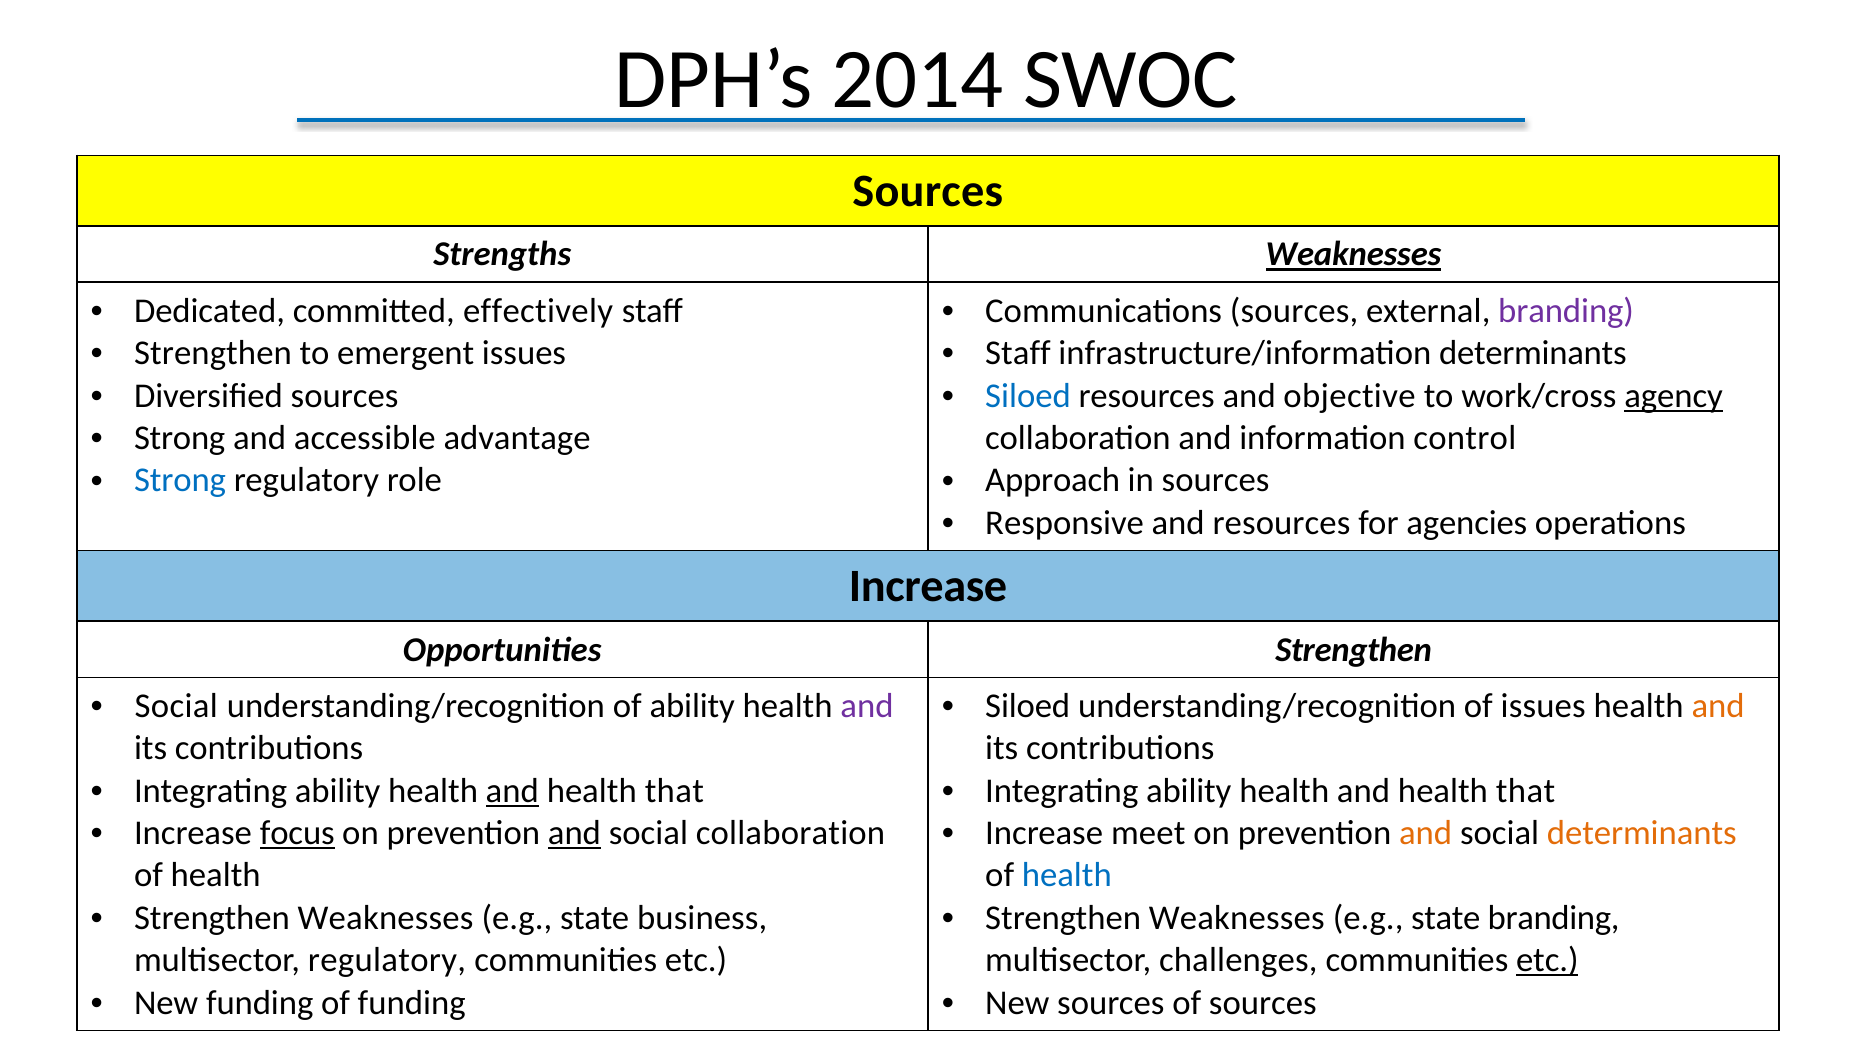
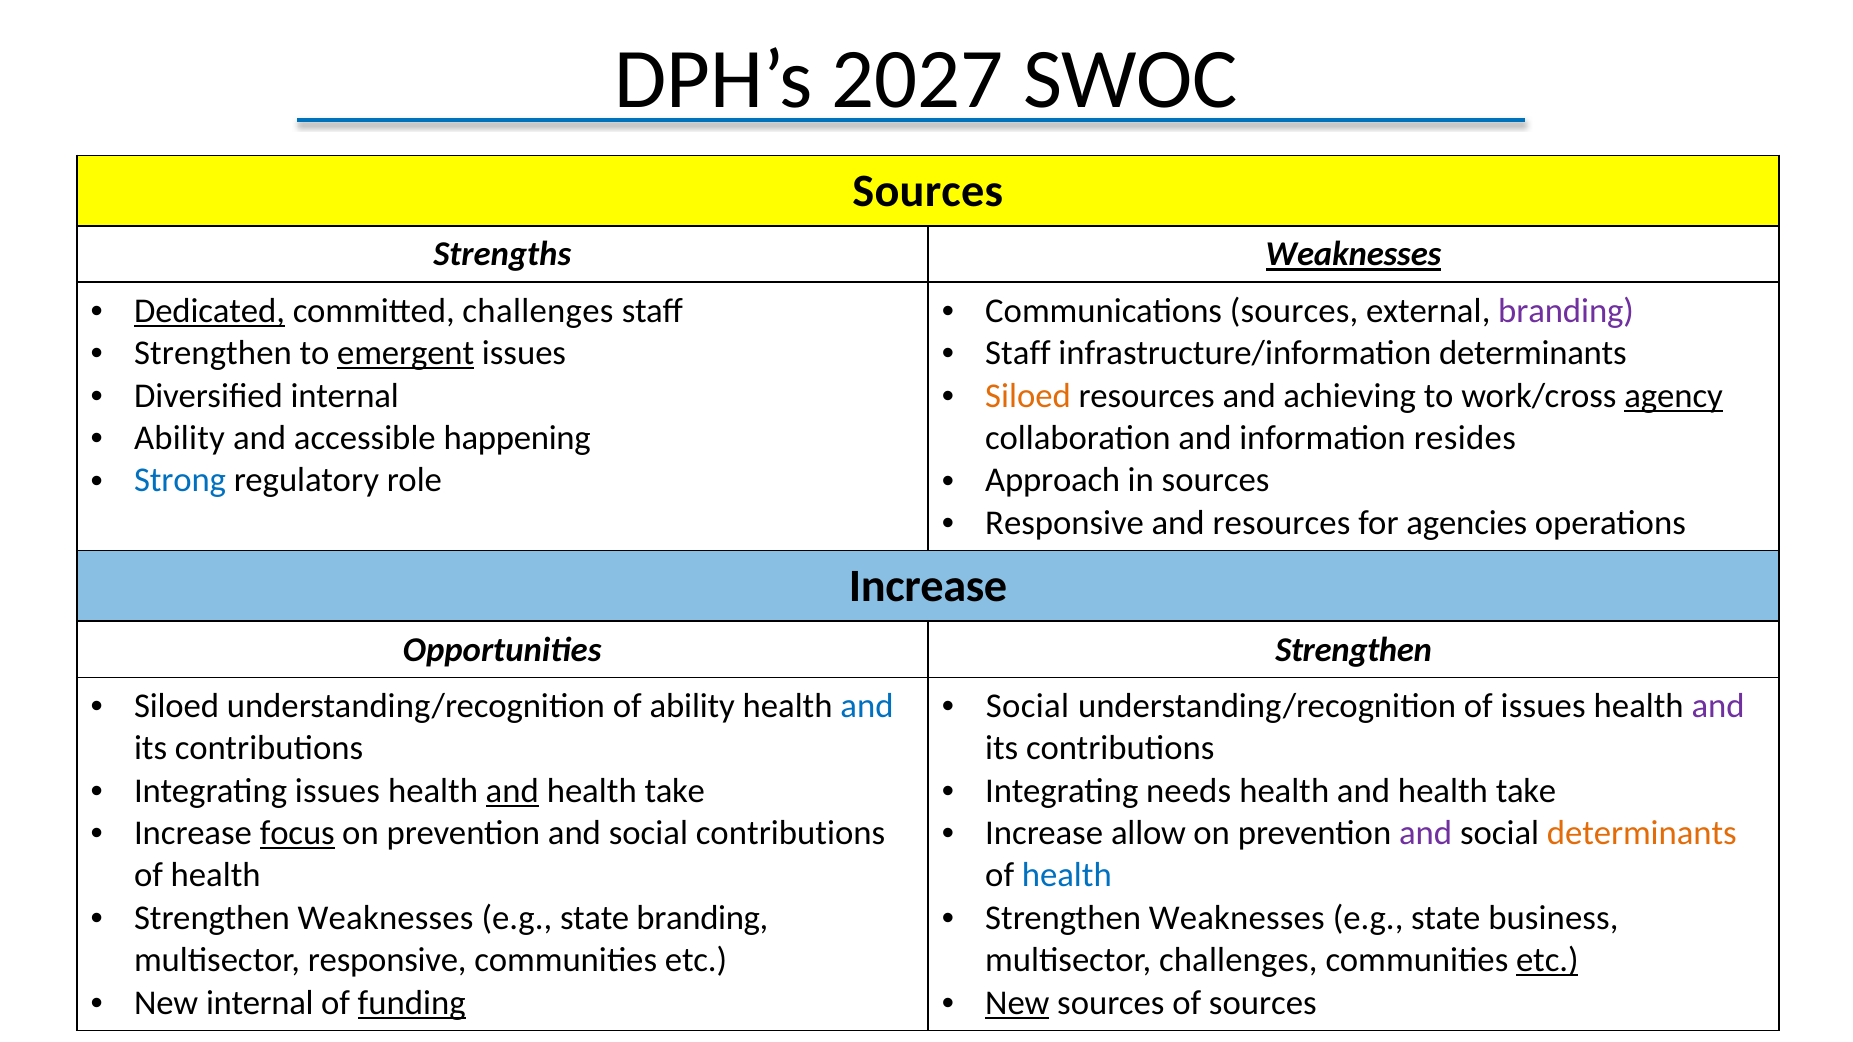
2014: 2014 -> 2027
Dedicated underline: none -> present
committed effectively: effectively -> challenges
emergent underline: none -> present
Diversified sources: sources -> internal
Siloed at (1028, 396) colour: blue -> orange
objective: objective -> achieving
Strong at (180, 438): Strong -> Ability
advantage: advantage -> happening
control: control -> resides
Social at (176, 706): Social -> Siloed
and at (867, 706) colour: purple -> blue
Siloed at (1028, 706): Siloed -> Social
and at (1718, 706) colour: orange -> purple
ability at (338, 791): ability -> issues
that at (674, 791): that -> take
ability at (1189, 791): ability -> needs
that at (1526, 791): that -> take
and at (574, 833) underline: present -> none
social collaboration: collaboration -> contributions
meet: meet -> allow
and at (1426, 833) colour: orange -> purple
state business: business -> branding
state branding: branding -> business
multisector regulatory: regulatory -> responsive
New funding: funding -> internal
funding at (412, 1003) underline: none -> present
New at (1017, 1003) underline: none -> present
